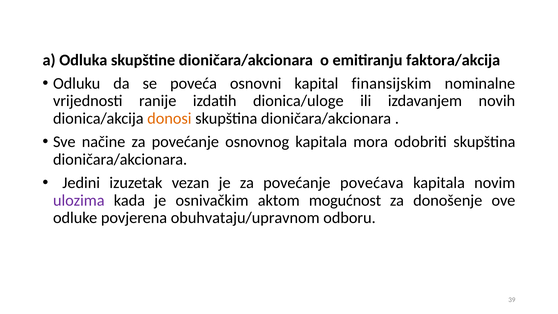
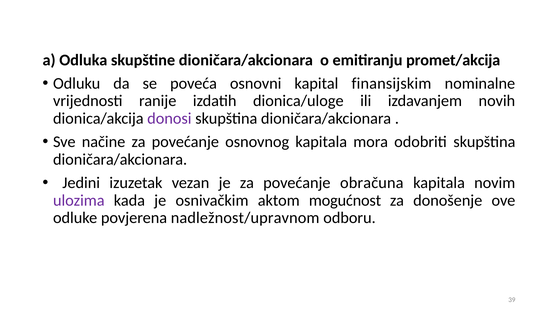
faktora/akcija: faktora/akcija -> promet/akcija
donosi colour: orange -> purple
povećava: povećava -> obračuna
obuhvataju/upravnom: obuhvataju/upravnom -> nadležnost/upravnom
